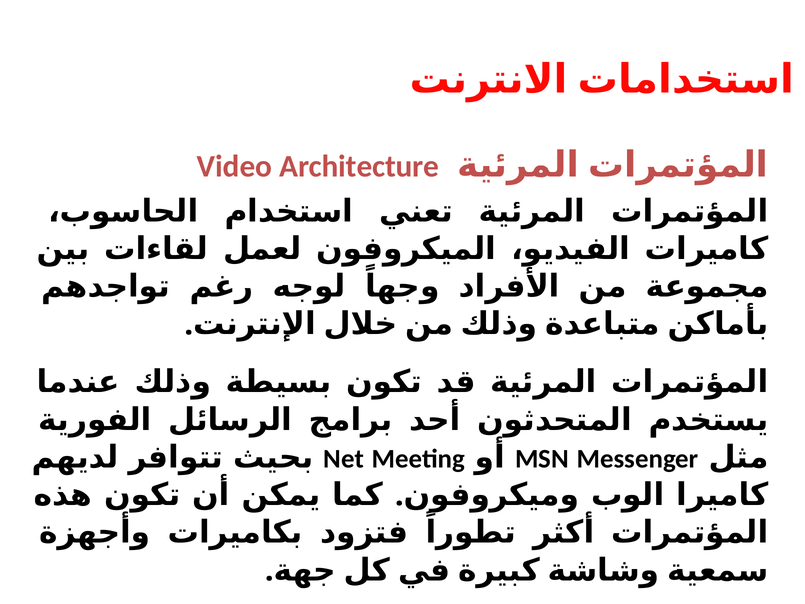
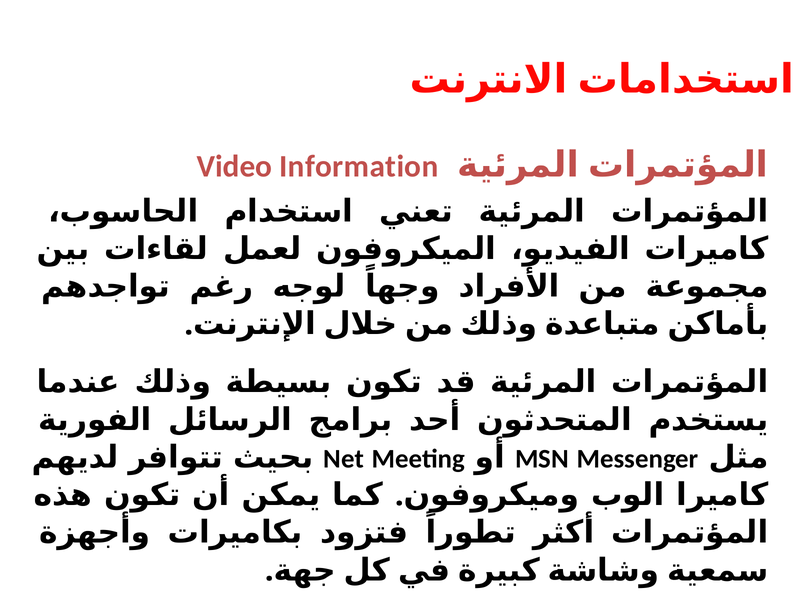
Architecture: Architecture -> Information
